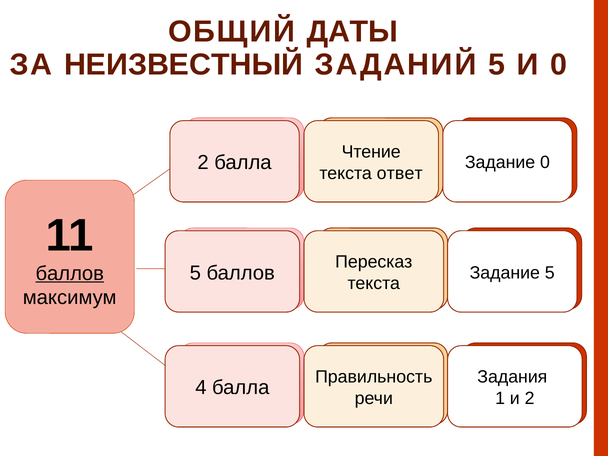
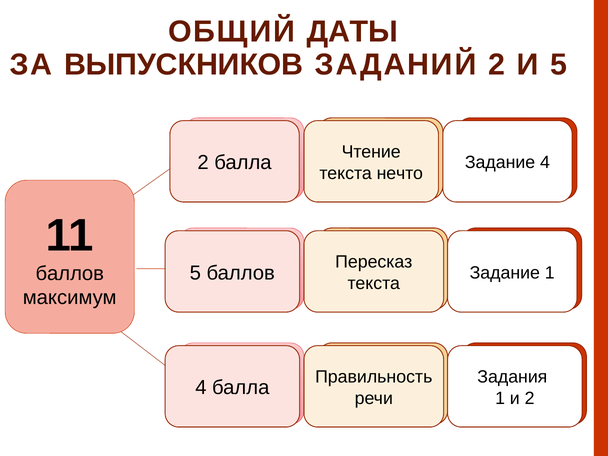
НЕИЗВЕСТНЫЙ: НЕИЗВЕСТНЫЙ -> ВЫПУСКНИКОВ
ЗАДАНИЙ 5: 5 -> 2
И 0: 0 -> 5
0 at (545, 163): 0 -> 4
ответ: ответ -> нечто
баллов at (70, 273) underline: present -> none
5 at (550, 273): 5 -> 1
